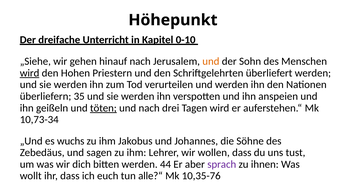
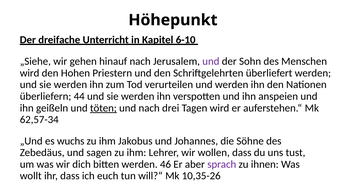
0-10: 0-10 -> 6-10
und at (211, 62) colour: orange -> purple
wird at (30, 73) underline: present -> none
35: 35 -> 44
10,73-34: 10,73-34 -> 62,57-34
44: 44 -> 46
alle?“: alle?“ -> will?“
10,35-76: 10,35-76 -> 10,35-26
